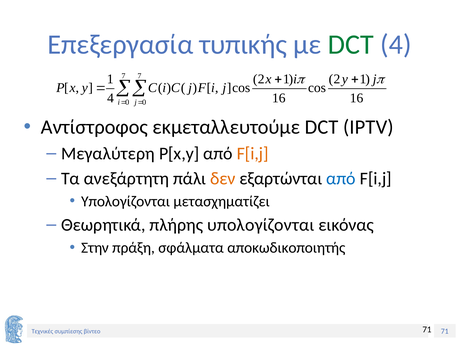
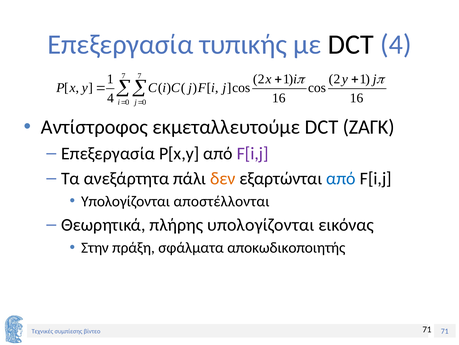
DCT at (351, 44) colour: green -> black
IPTV: IPTV -> ΖΑΓΚ
Μεγαλύτερη at (108, 153): Μεγαλύτερη -> Επεξεργασία
F[i,j at (253, 153) colour: orange -> purple
ανεξάρτητη: ανεξάρτητη -> ανεξάρτητα
μετασχηματίζει: μετασχηματίζει -> αποστέλλονται
